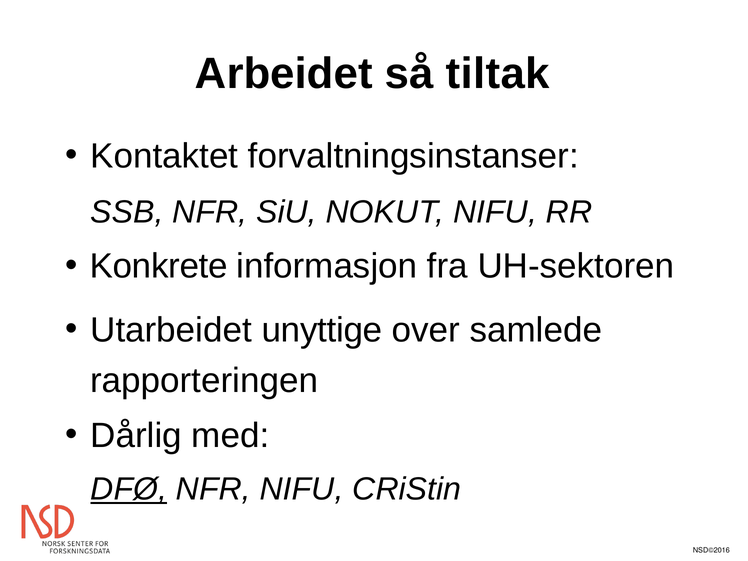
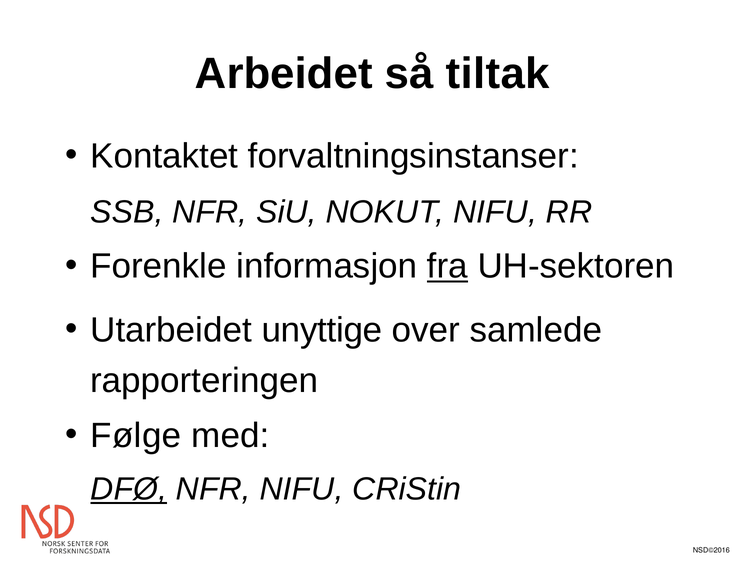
Konkrete: Konkrete -> Forenkle
fra underline: none -> present
Dårlig: Dårlig -> Følge
